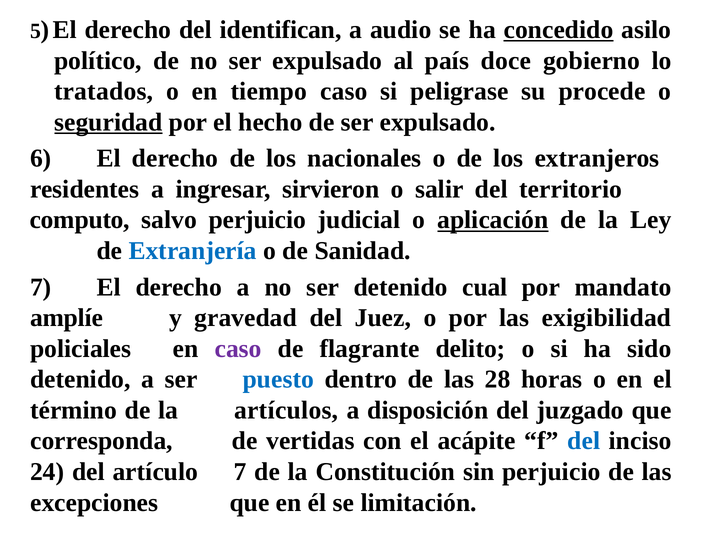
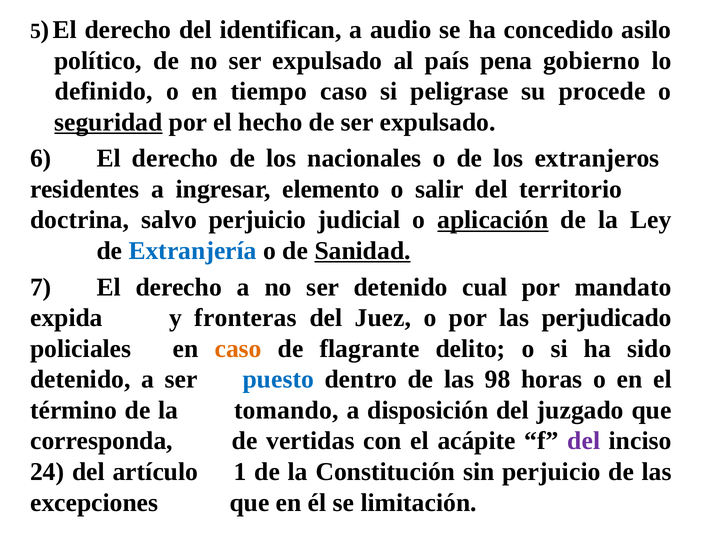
concedido underline: present -> none
doce: doce -> pena
tratados: tratados -> definido
sirvieron: sirvieron -> elemento
computo: computo -> doctrina
Sanidad underline: none -> present
amplíe: amplíe -> expida
gravedad: gravedad -> fronteras
exigibilidad: exigibilidad -> perjudicado
caso at (238, 348) colour: purple -> orange
28: 28 -> 98
artículos: artículos -> tomando
del at (584, 441) colour: blue -> purple
artículo 7: 7 -> 1
